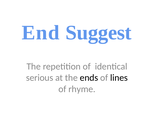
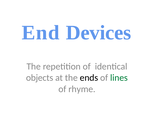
Suggest: Suggest -> Devices
serious: serious -> objects
lines colour: black -> green
